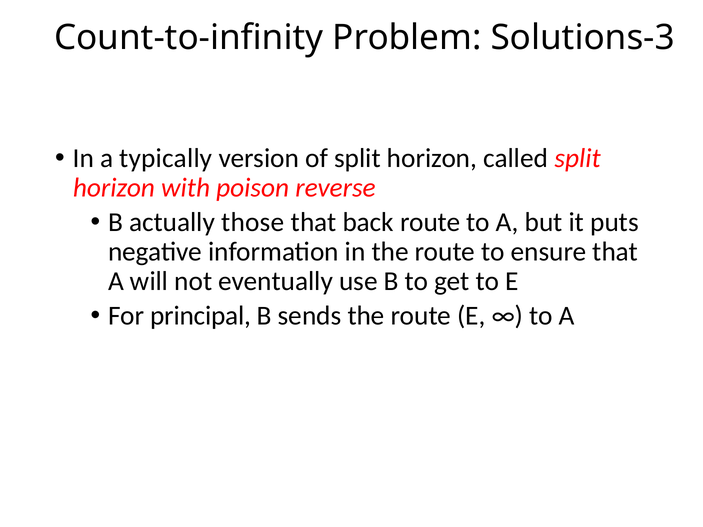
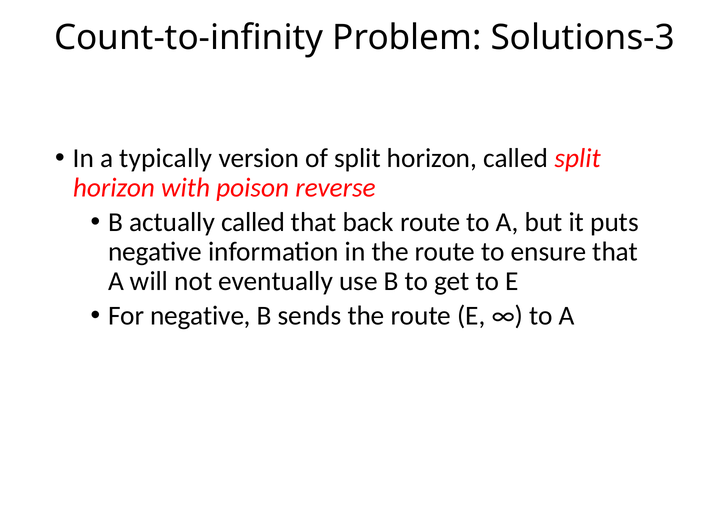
actually those: those -> called
For principal: principal -> negative
